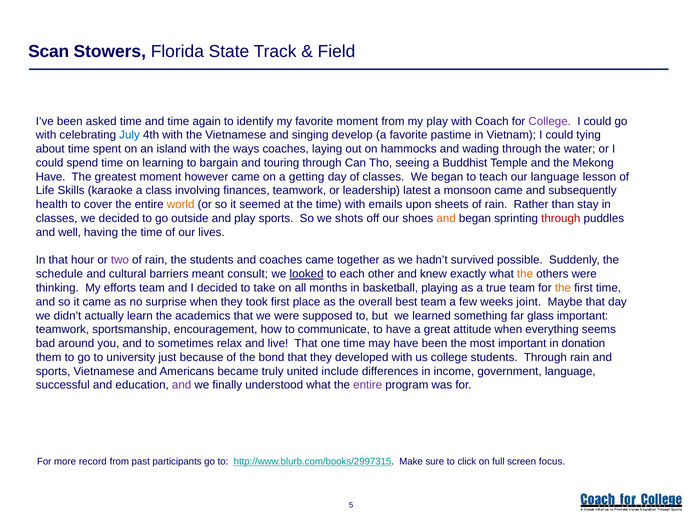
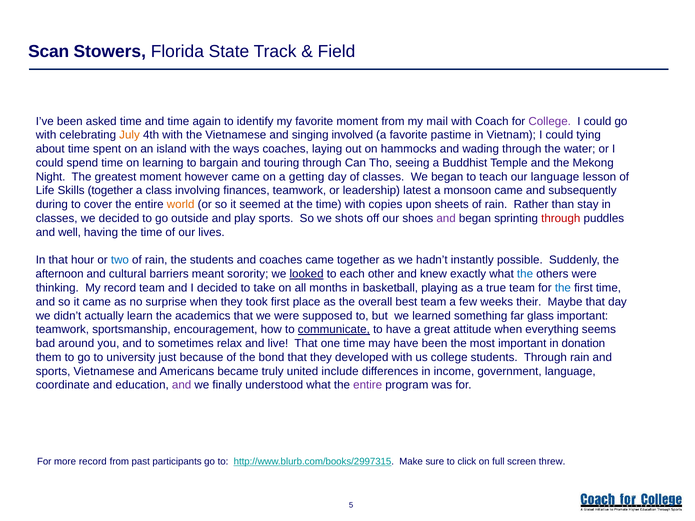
my play: play -> mail
July colour: blue -> orange
develop: develop -> involved
Have at (51, 177): Have -> Night
Skills karaoke: karaoke -> together
health: health -> during
emails: emails -> copies
and at (446, 219) colour: orange -> purple
two colour: purple -> blue
survived: survived -> instantly
schedule: schedule -> afternoon
consult: consult -> sorority
the at (525, 274) colour: orange -> blue
My efforts: efforts -> record
the at (563, 288) colour: orange -> blue
joint: joint -> their
communicate underline: none -> present
successful: successful -> coordinate
focus: focus -> threw
